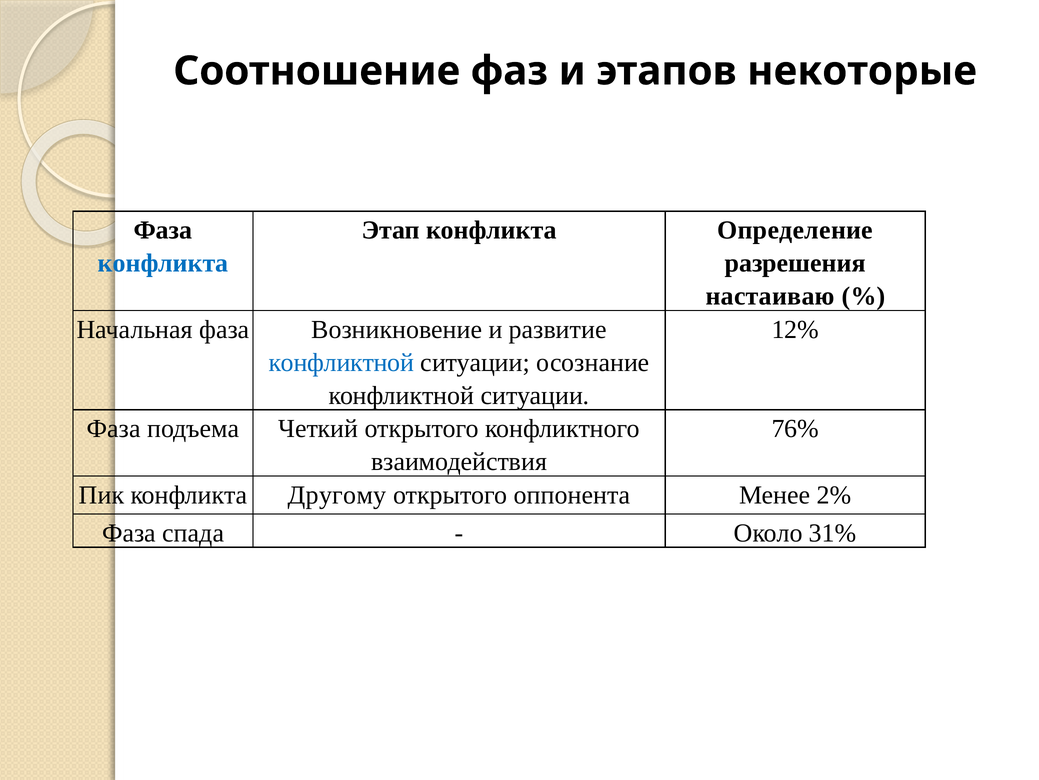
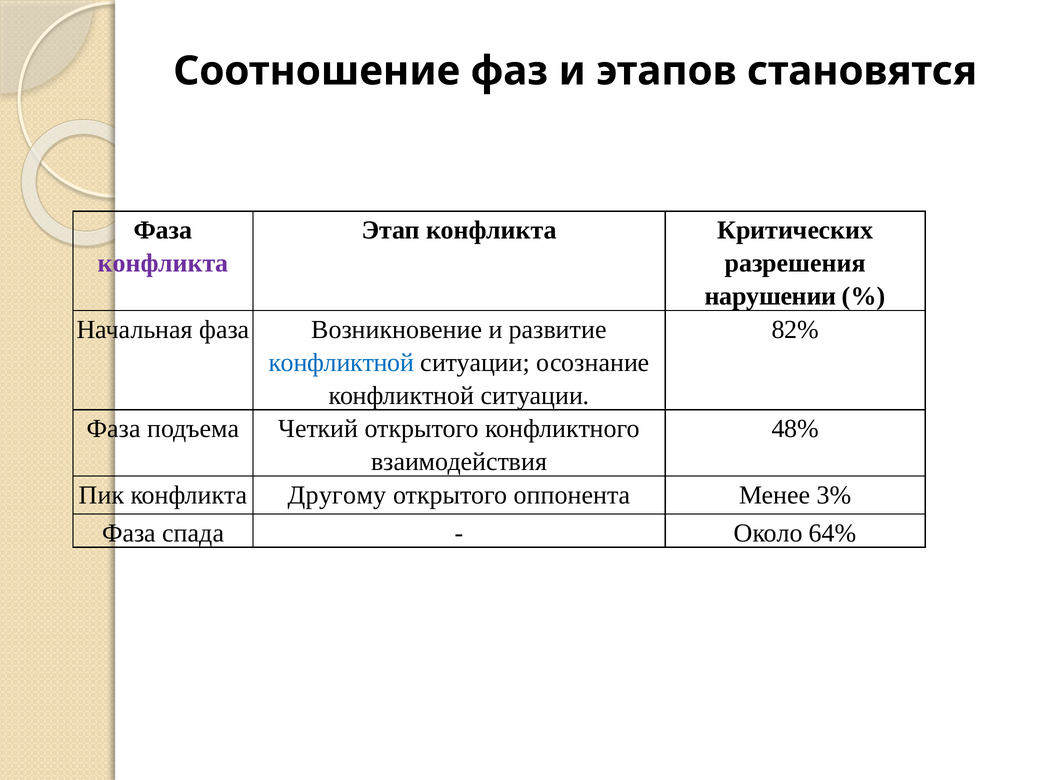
некоторые: некоторые -> становятся
Определение: Определение -> Критических
конфликта at (163, 263) colour: blue -> purple
настаиваю: настаиваю -> нарушении
12%: 12% -> 82%
76%: 76% -> 48%
2%: 2% -> 3%
31%: 31% -> 64%
